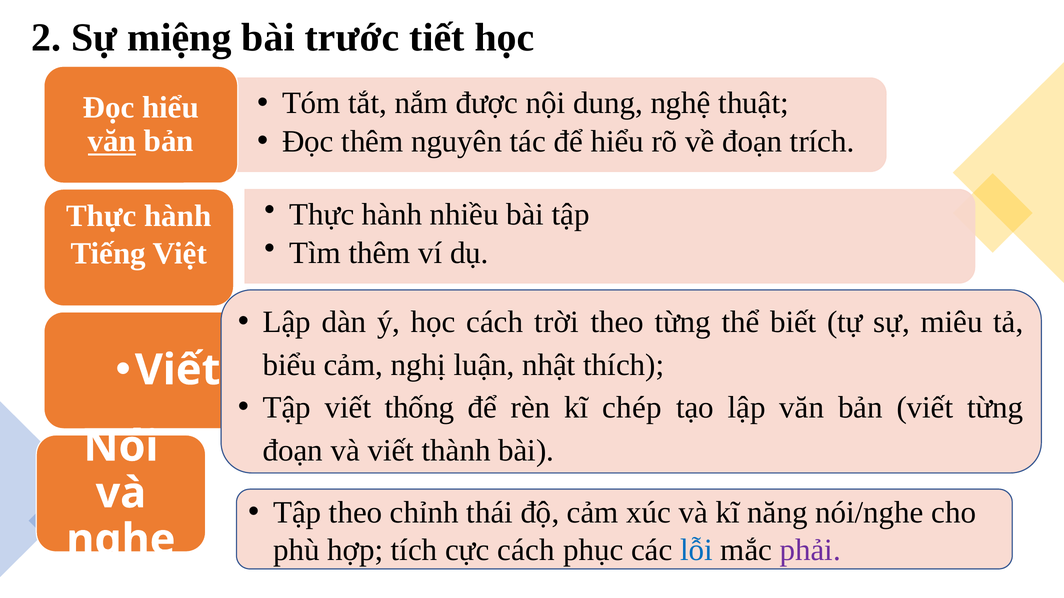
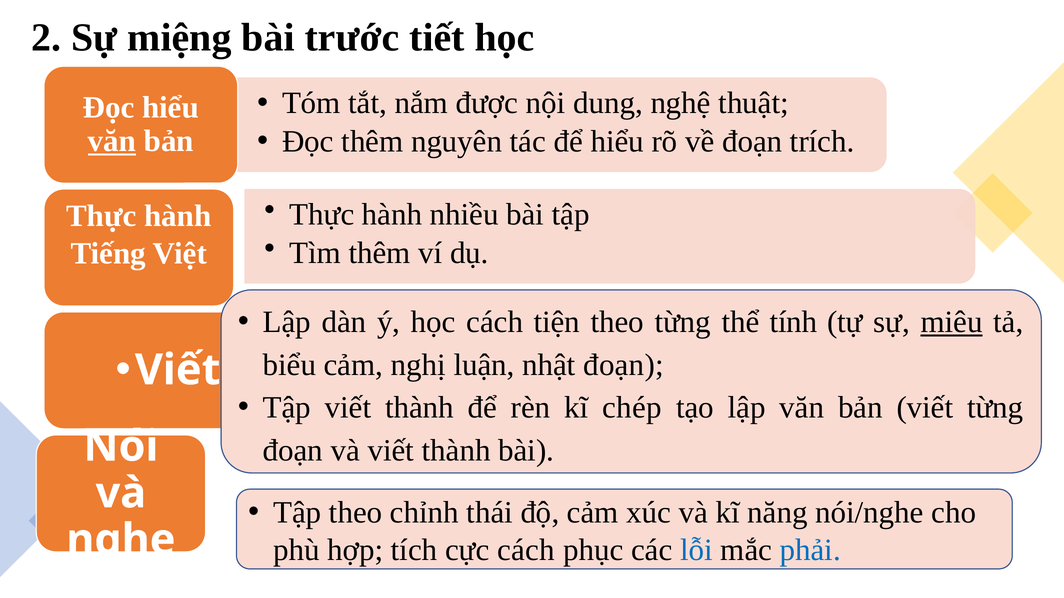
trời: trời -> tiện
biết: biết -> tính
miêu underline: none -> present
nhật thích: thích -> đoạn
Tập viết thống: thống -> thành
phải colour: purple -> blue
